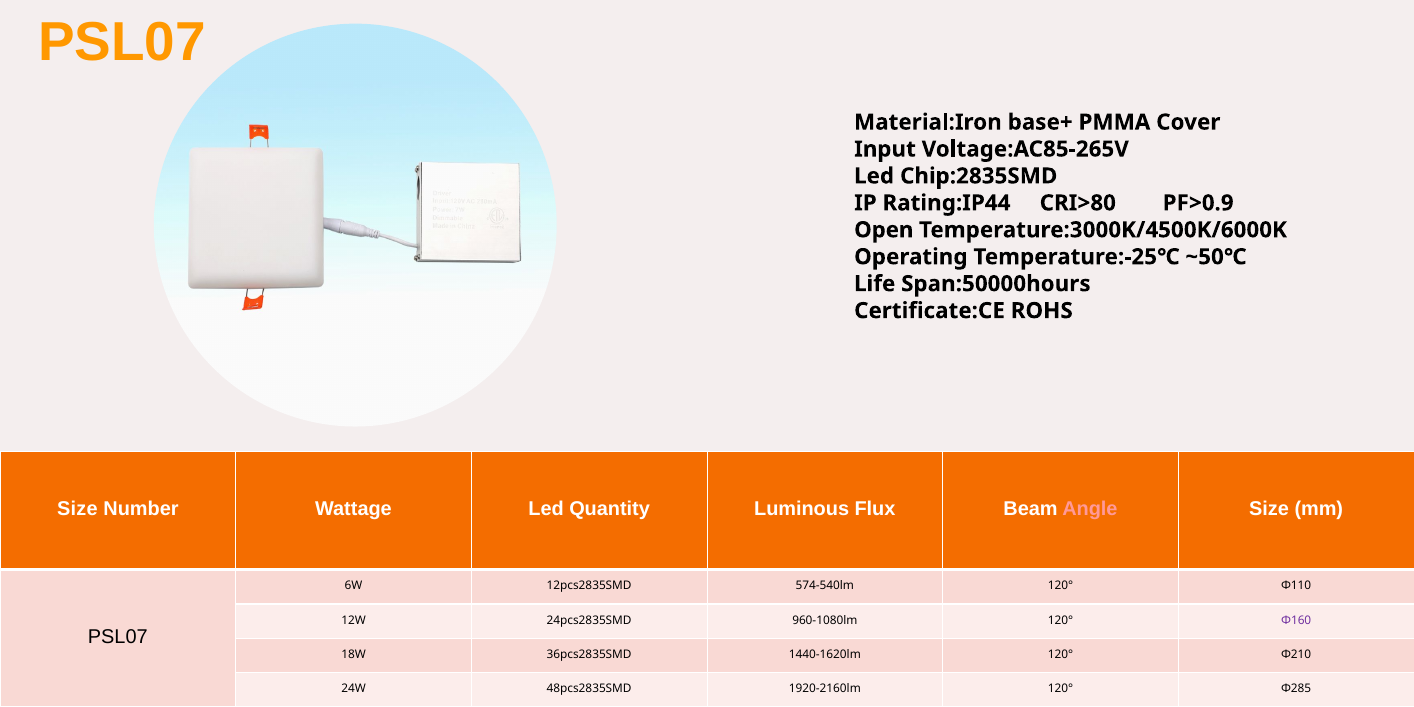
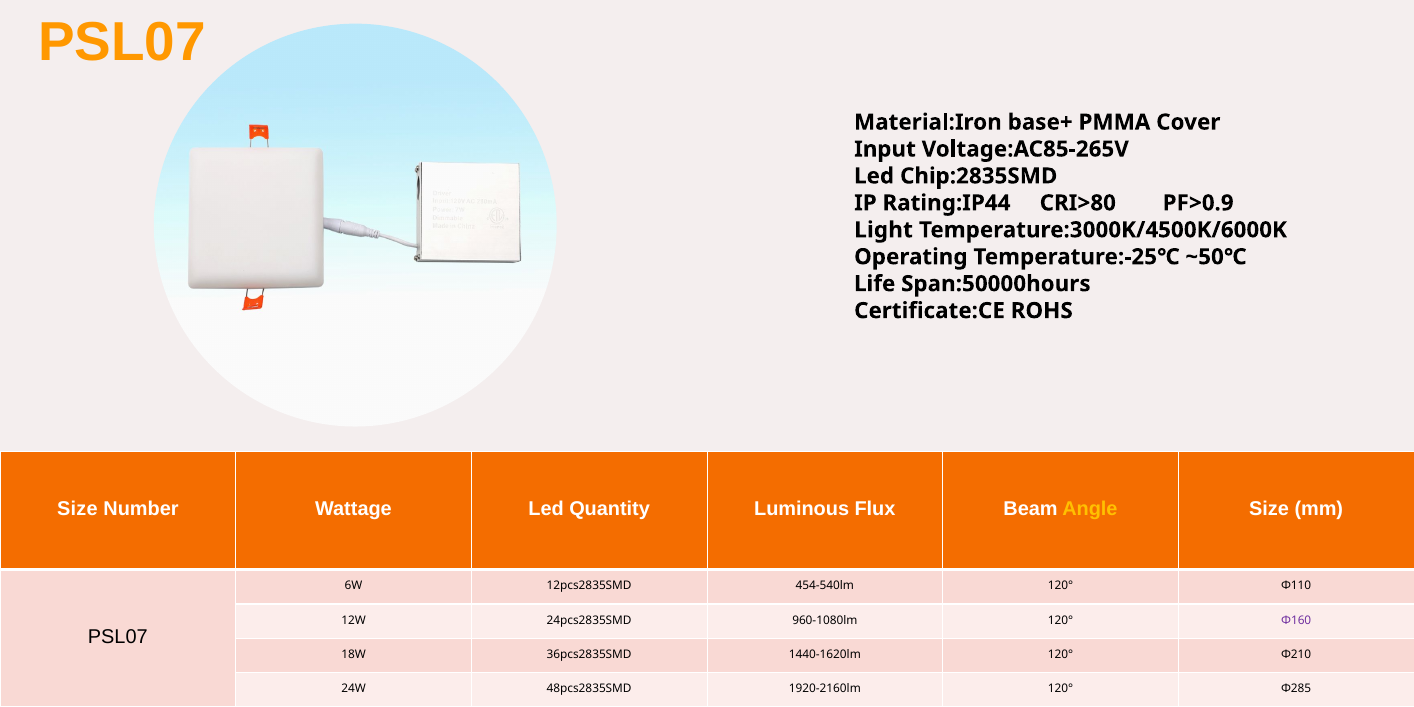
Open: Open -> Light
Angle colour: pink -> yellow
574-540lm: 574-540lm -> 454-540lm
